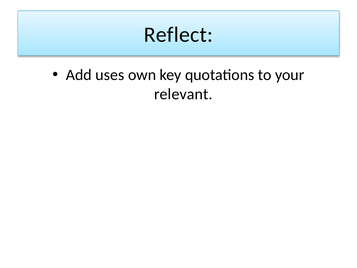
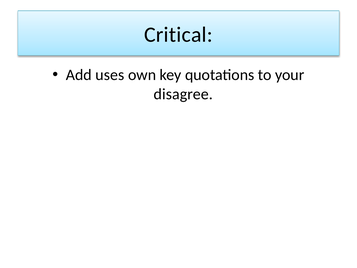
Reflect: Reflect -> Critical
relevant: relevant -> disagree
